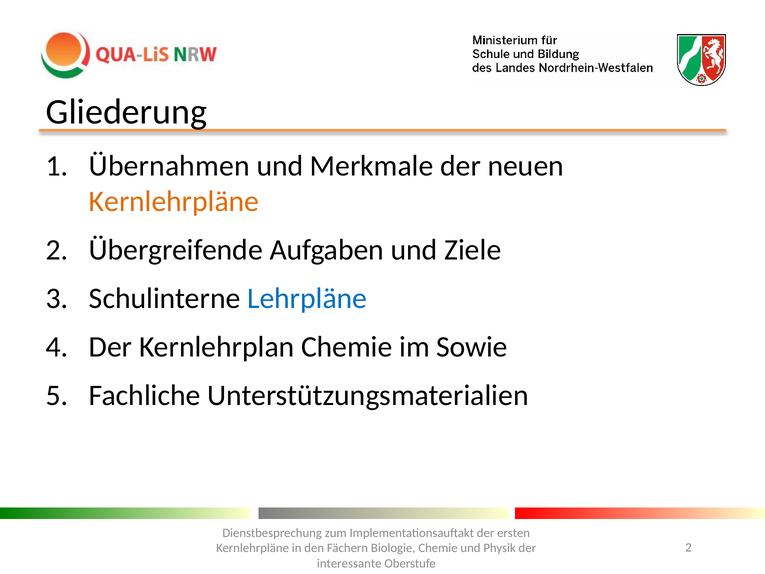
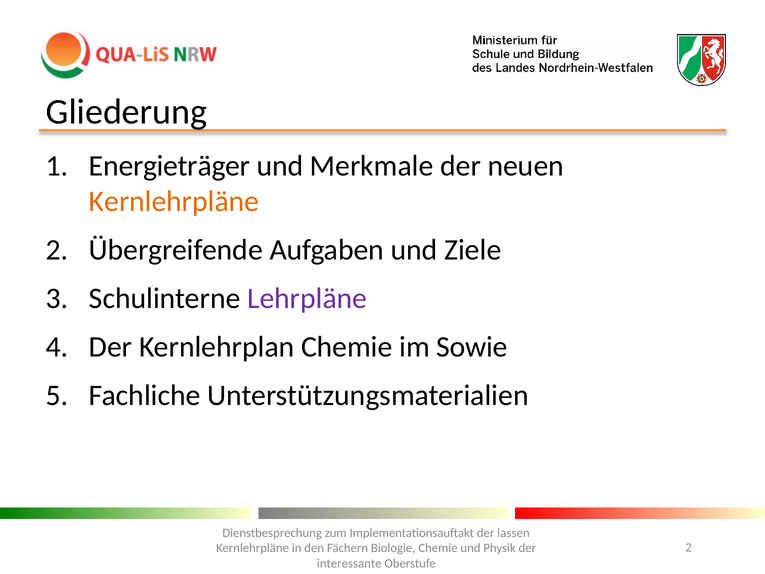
Übernahmen: Übernahmen -> Energieträger
Lehrpläne colour: blue -> purple
ersten: ersten -> lassen
